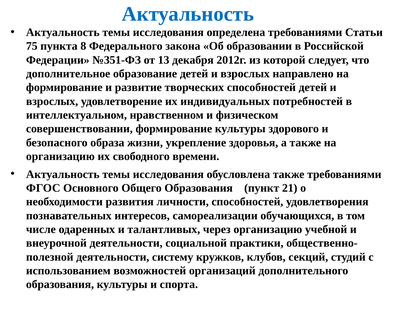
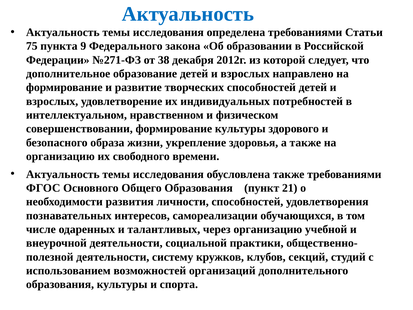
8: 8 -> 9
№351-ФЗ: №351-ФЗ -> №271-ФЗ
13: 13 -> 38
